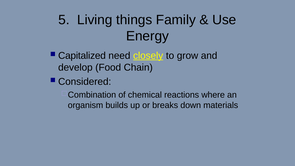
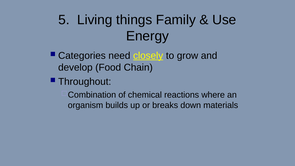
Capitalized: Capitalized -> Categories
Considered: Considered -> Throughout
